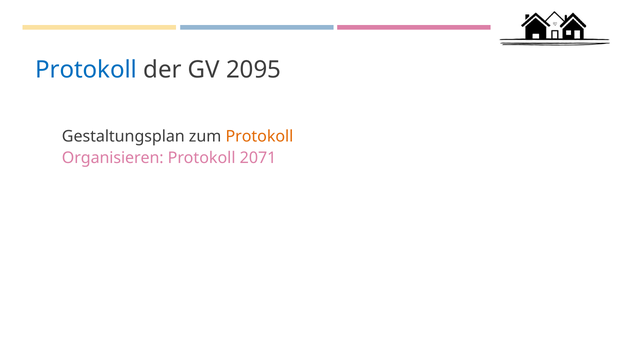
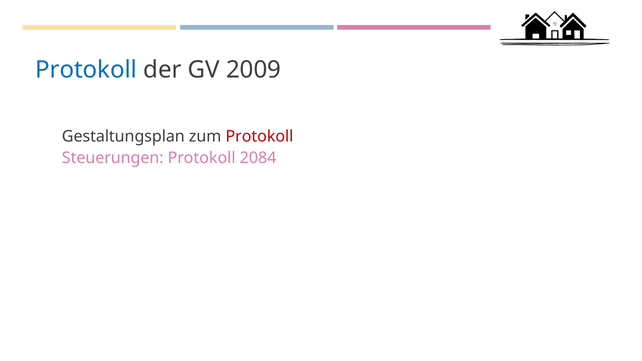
2095: 2095 -> 2009
Protokoll at (259, 136) colour: orange -> red
Organisieren: Organisieren -> Steuerungen
2071: 2071 -> 2084
